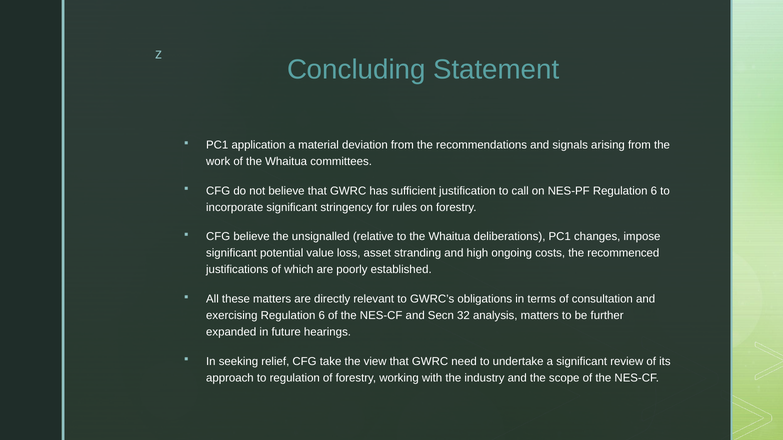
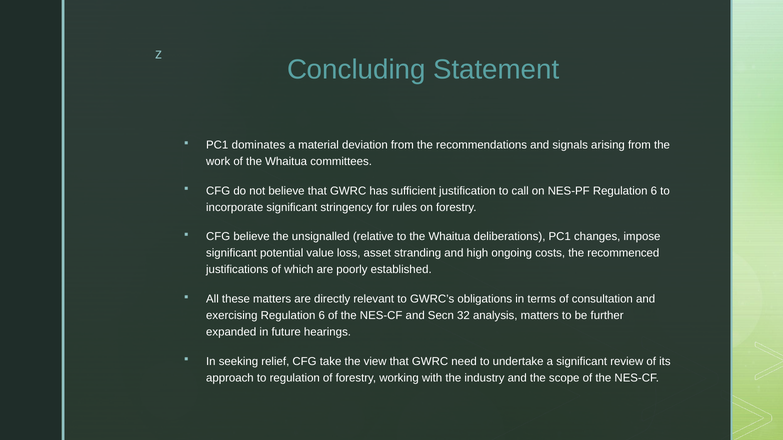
application: application -> dominates
